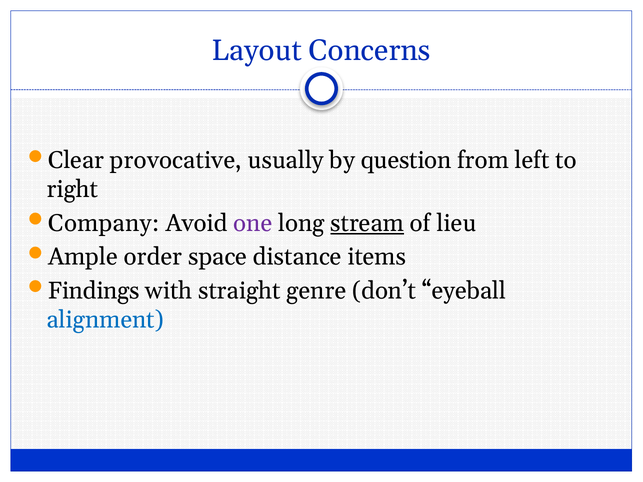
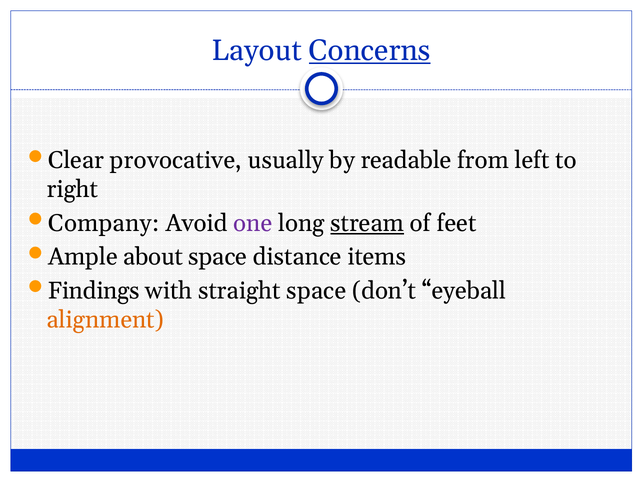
Concerns underline: none -> present
question: question -> readable
lieu: lieu -> feet
order: order -> about
straight genre: genre -> space
alignment colour: blue -> orange
